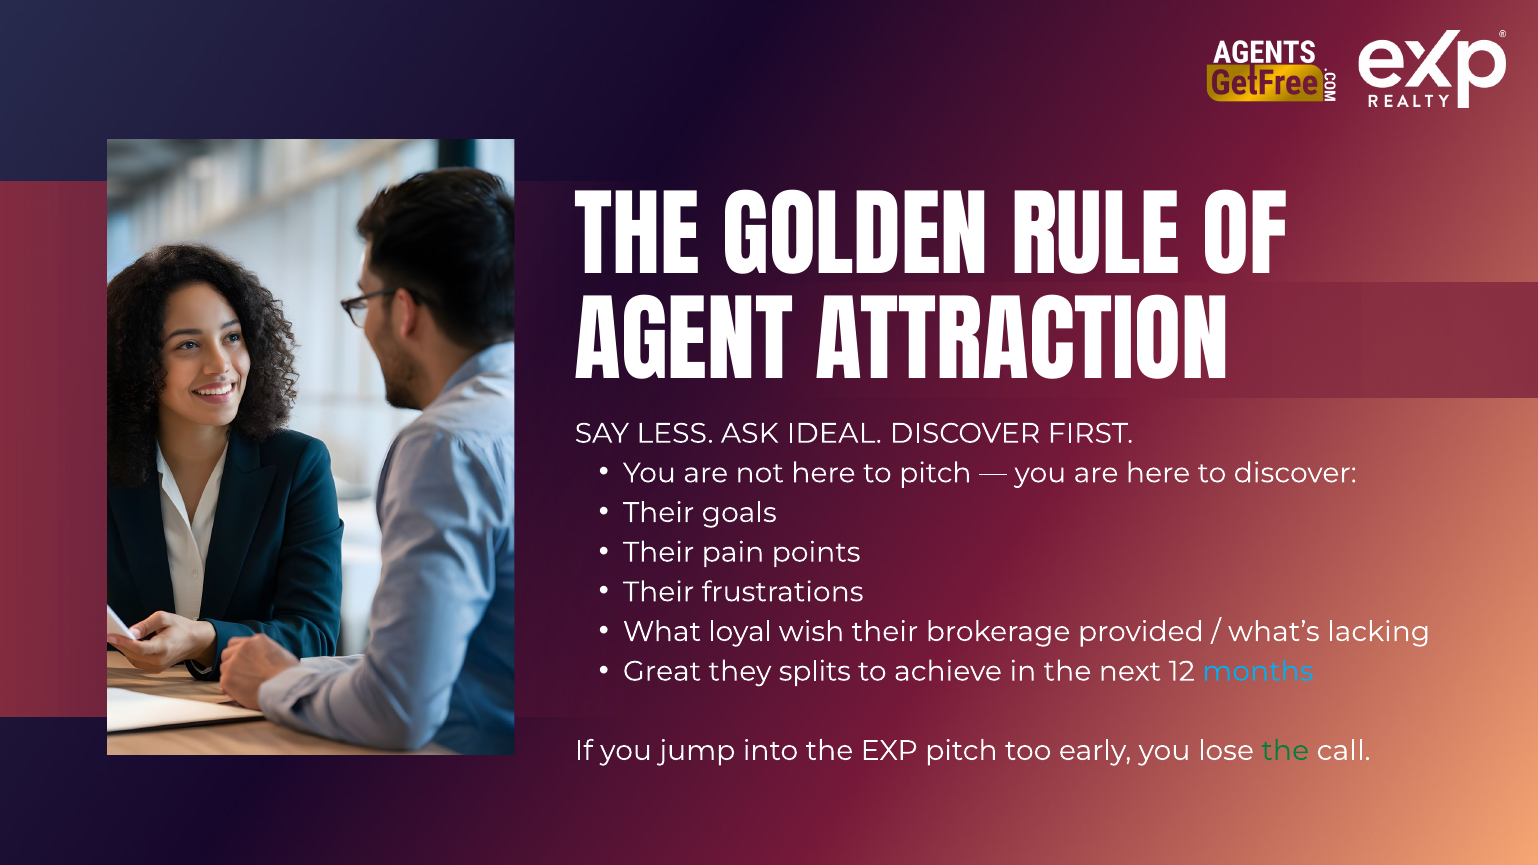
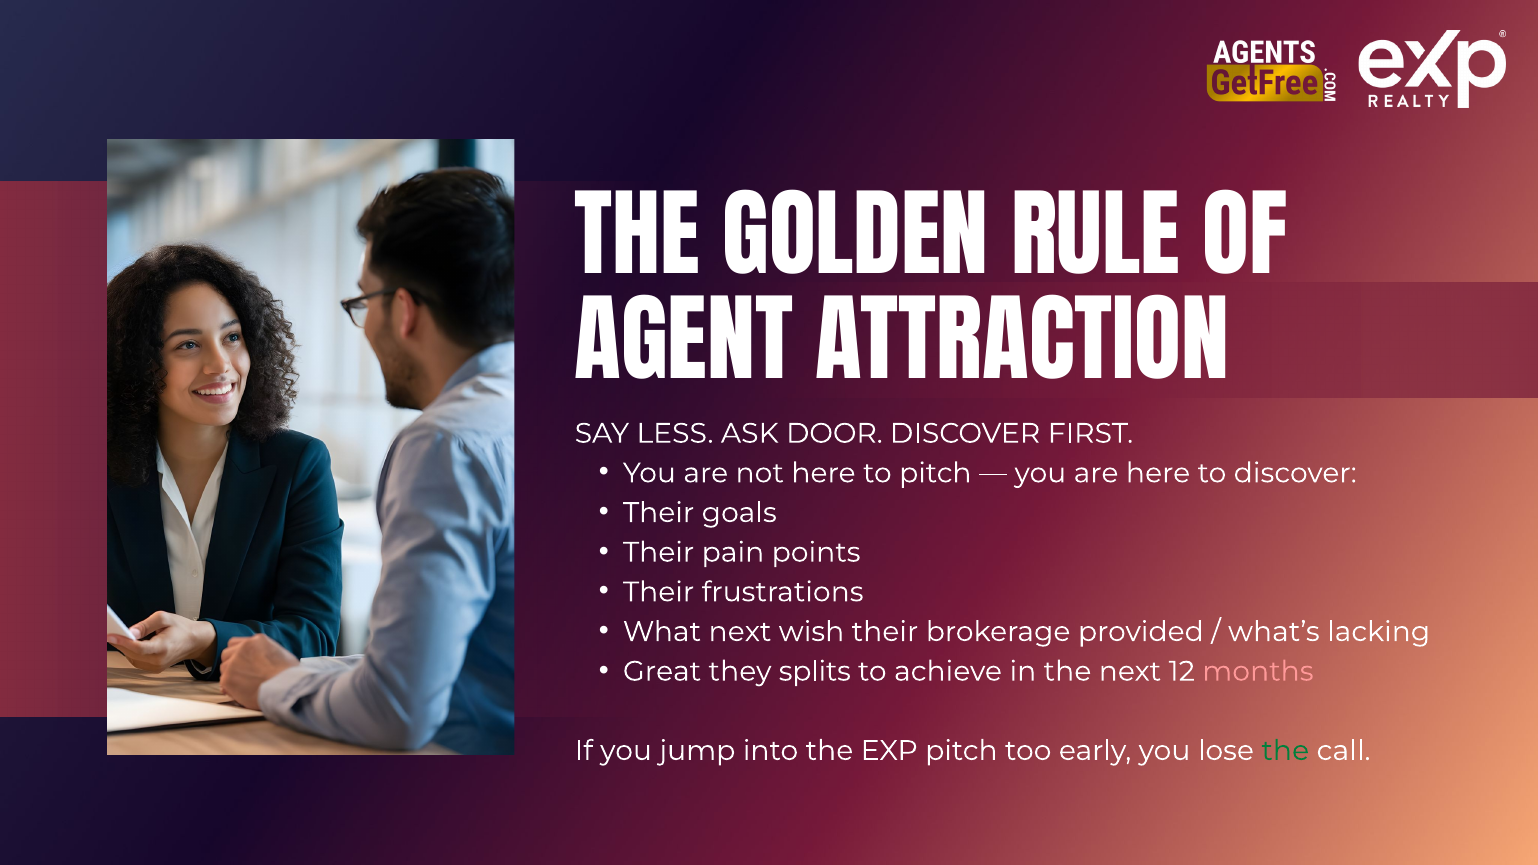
IDEAL: IDEAL -> DOOR
What loyal: loyal -> next
months colour: light blue -> pink
